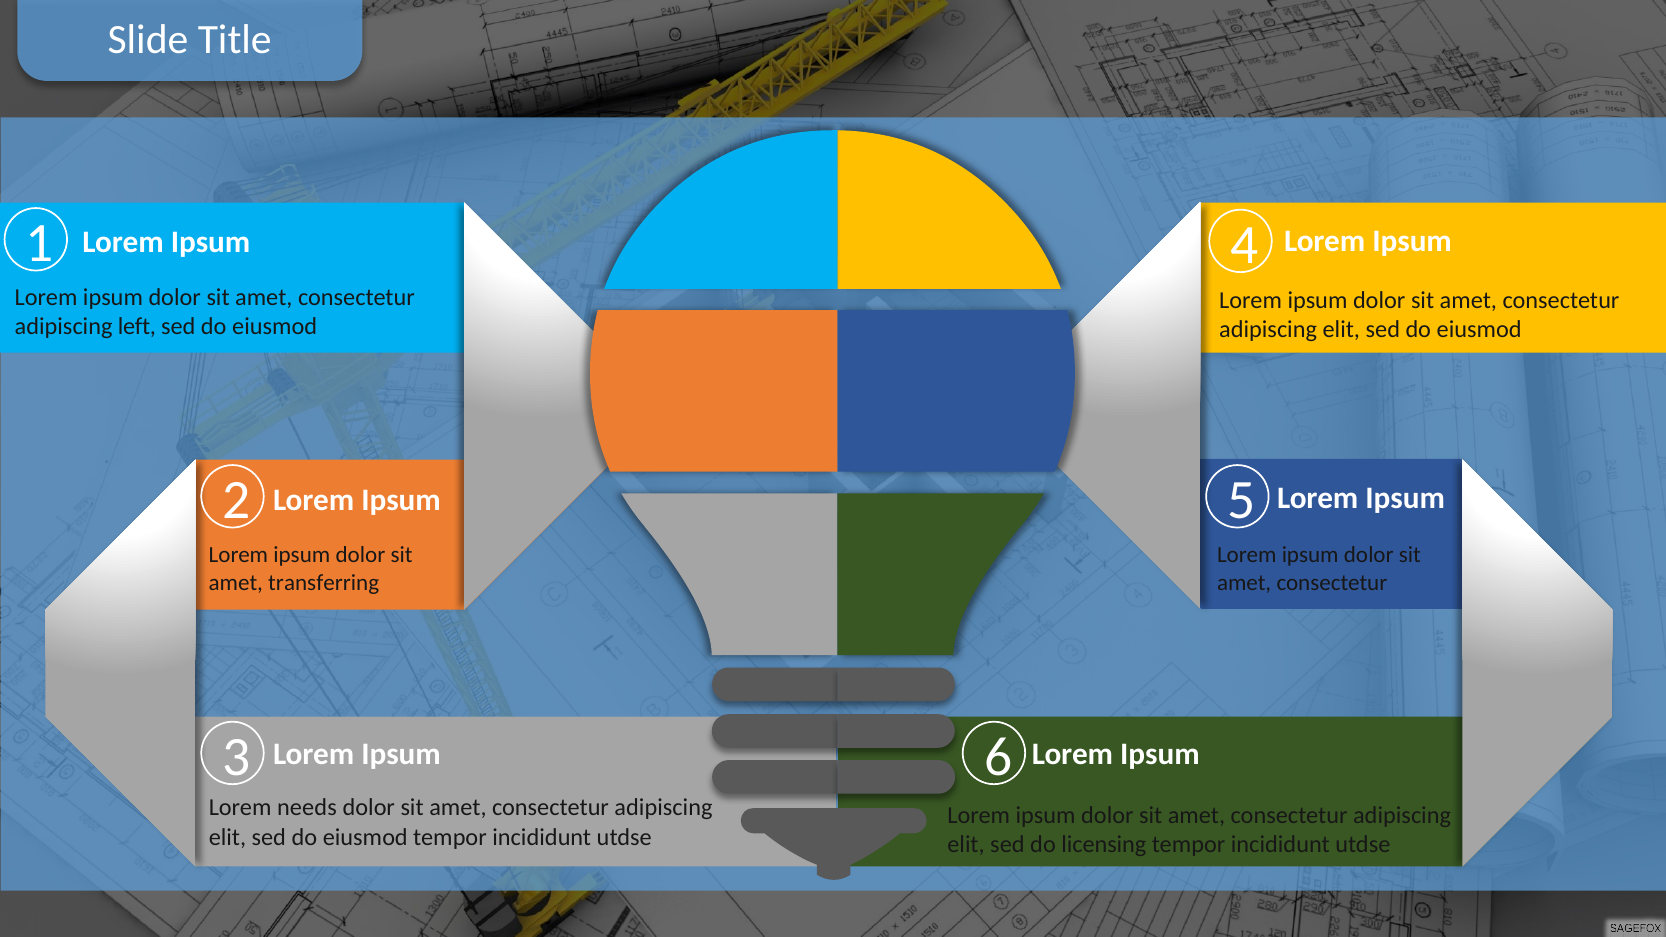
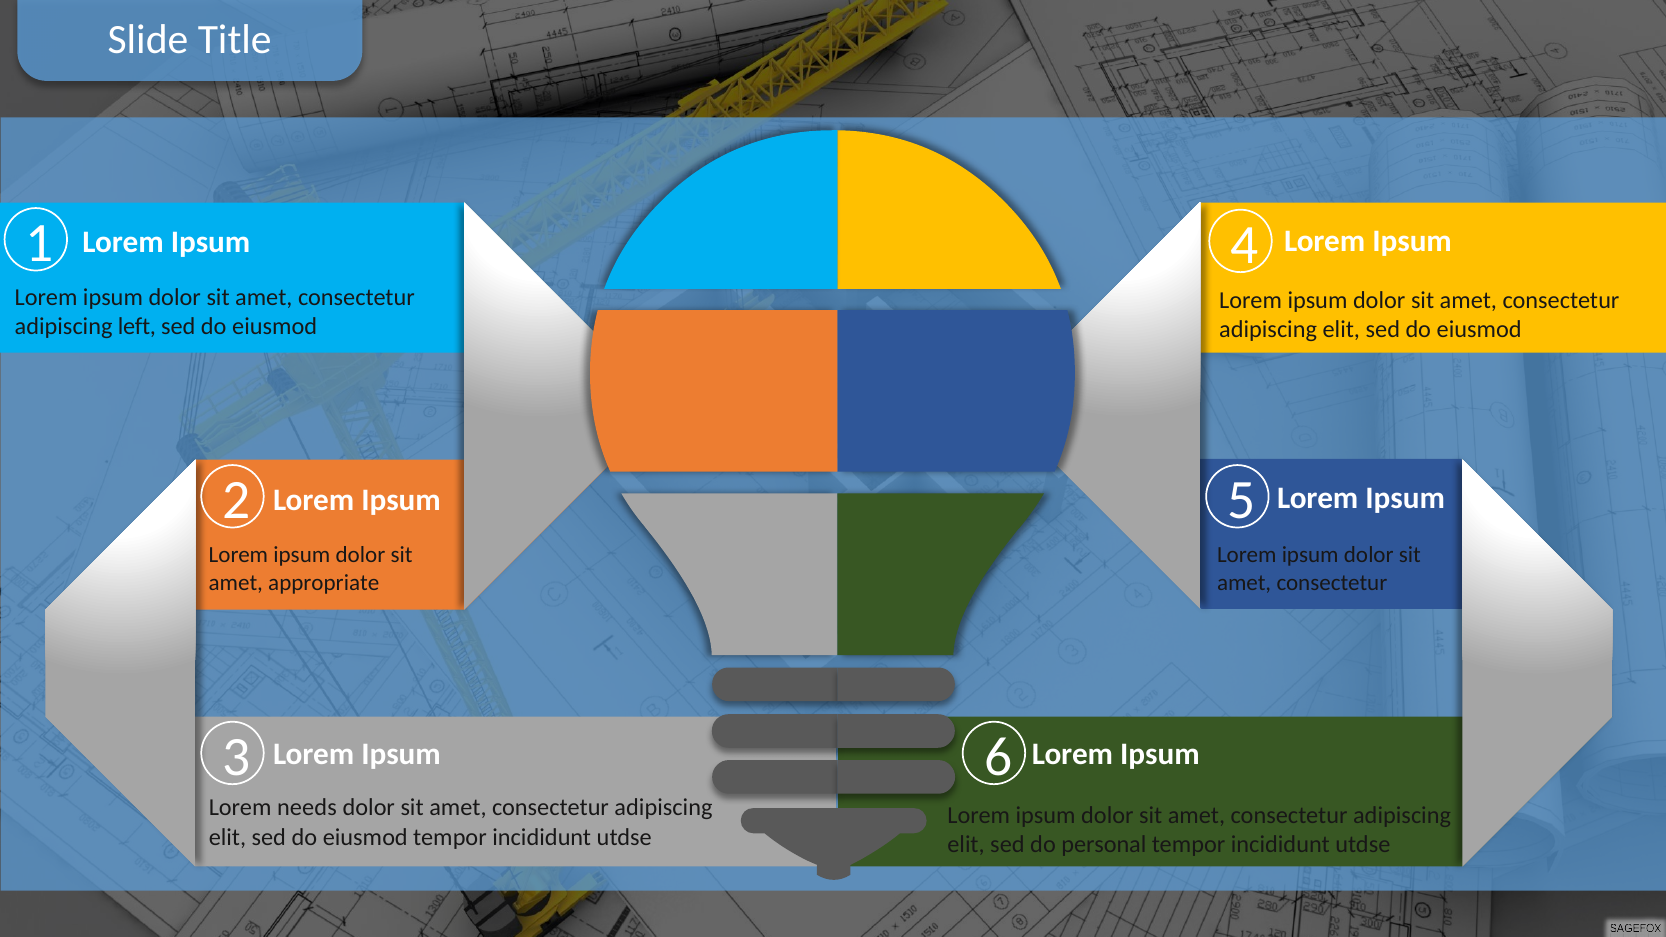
transferring: transferring -> appropriate
licensing: licensing -> personal
